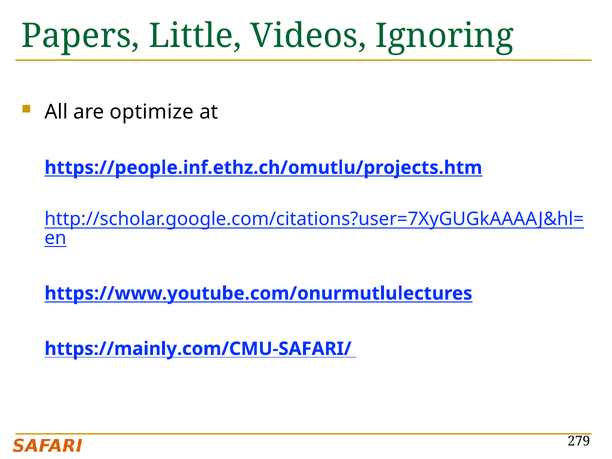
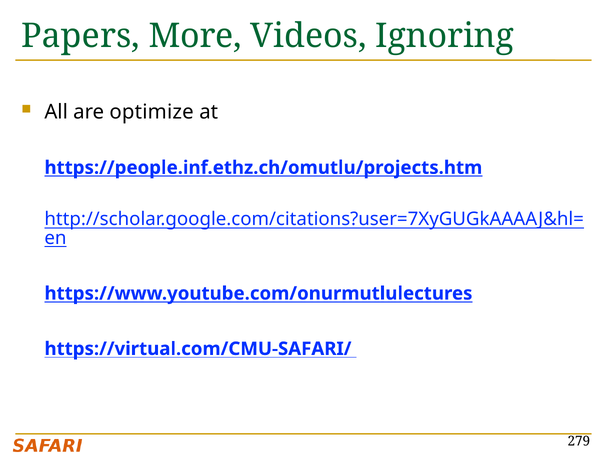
Little: Little -> More
https://mainly.com/CMU-SAFARI/: https://mainly.com/CMU-SAFARI/ -> https://virtual.com/CMU-SAFARI/
